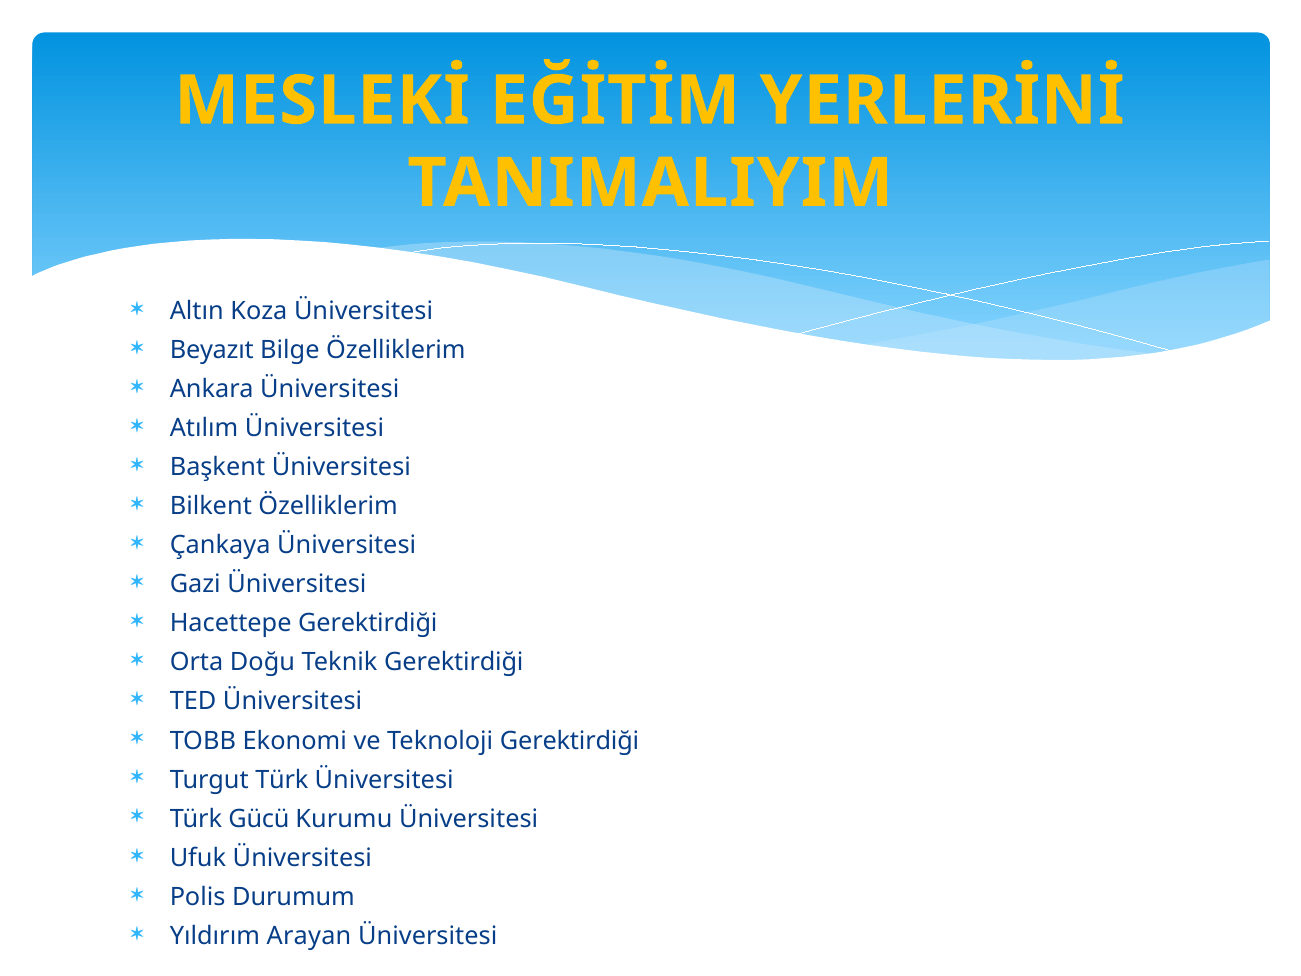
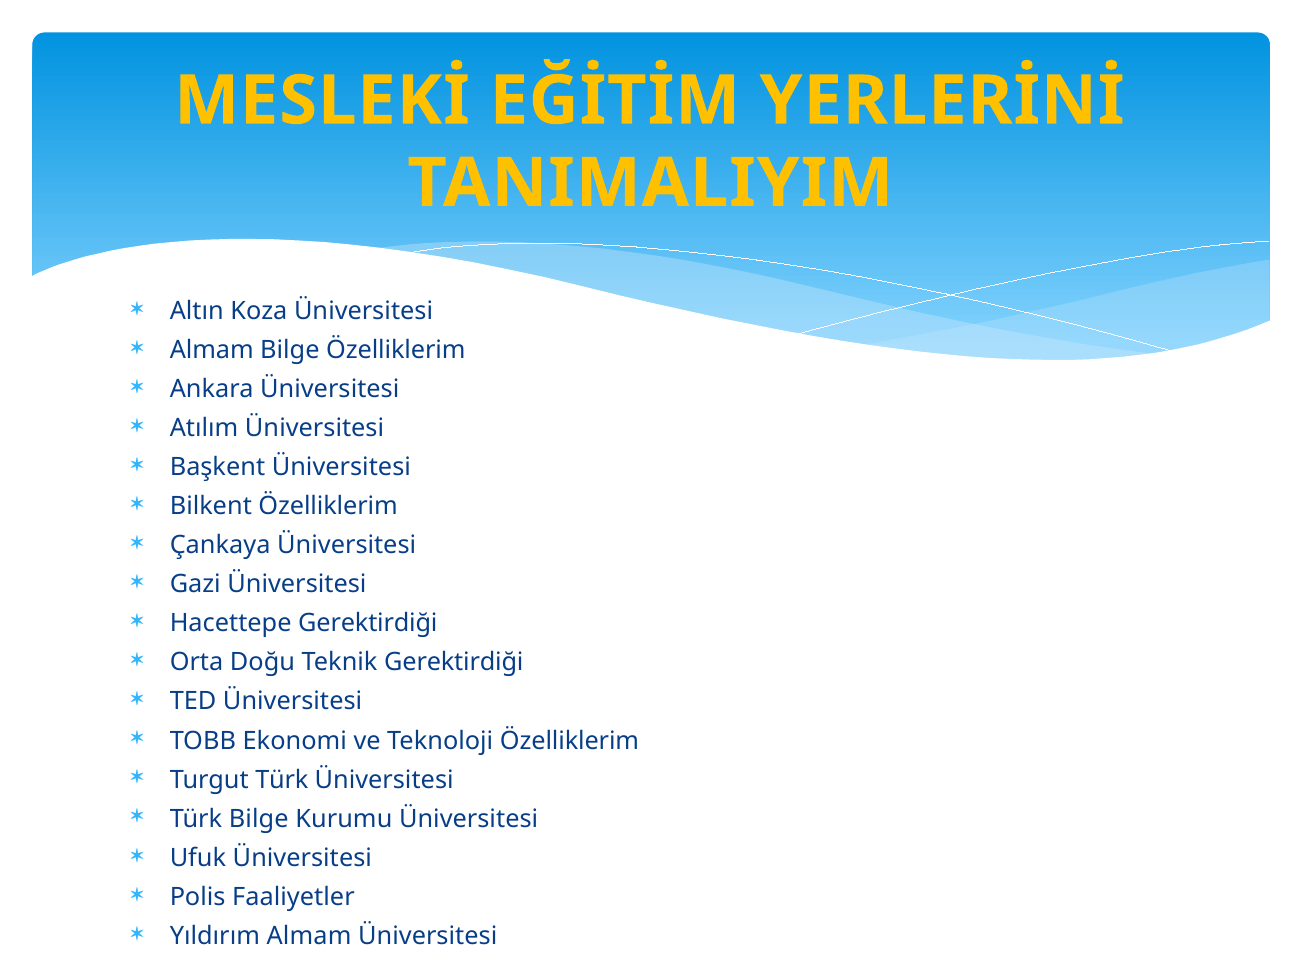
Beyazıt at (212, 350): Beyazıt -> Almam
Teknoloji Gerektirdiği: Gerektirdiği -> Özelliklerim
Türk Gücü: Gücü -> Bilge
Durumum: Durumum -> Faaliyetler
Yıldırım Arayan: Arayan -> Almam
